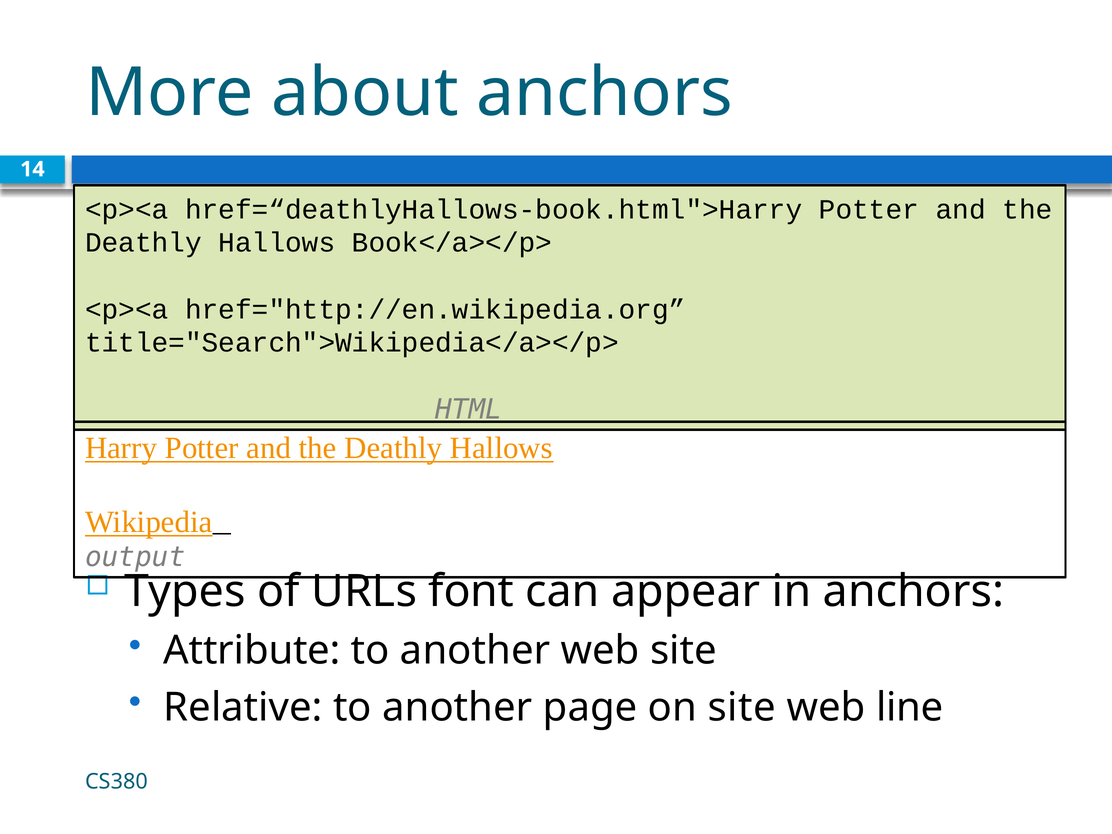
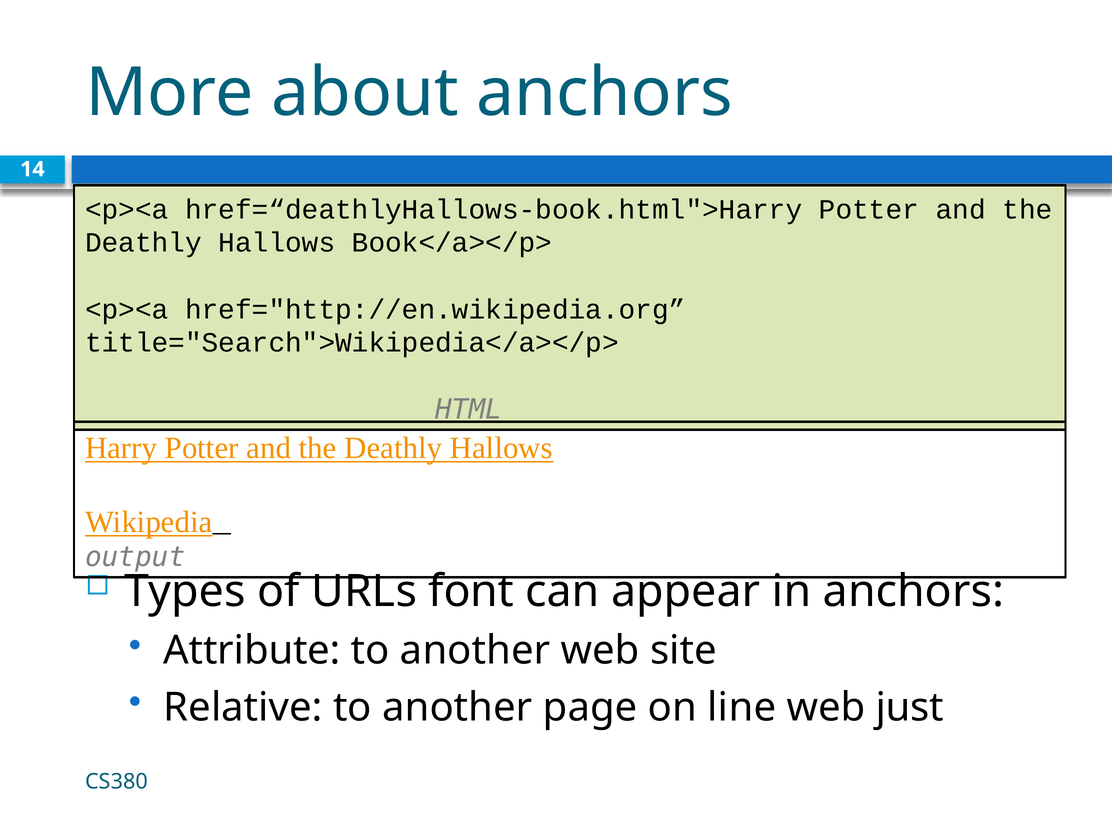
on site: site -> line
line: line -> just
